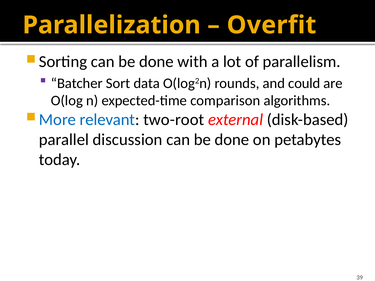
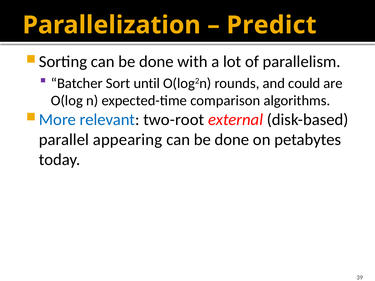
Overfit: Overfit -> Predict
data: data -> until
discussion: discussion -> appearing
